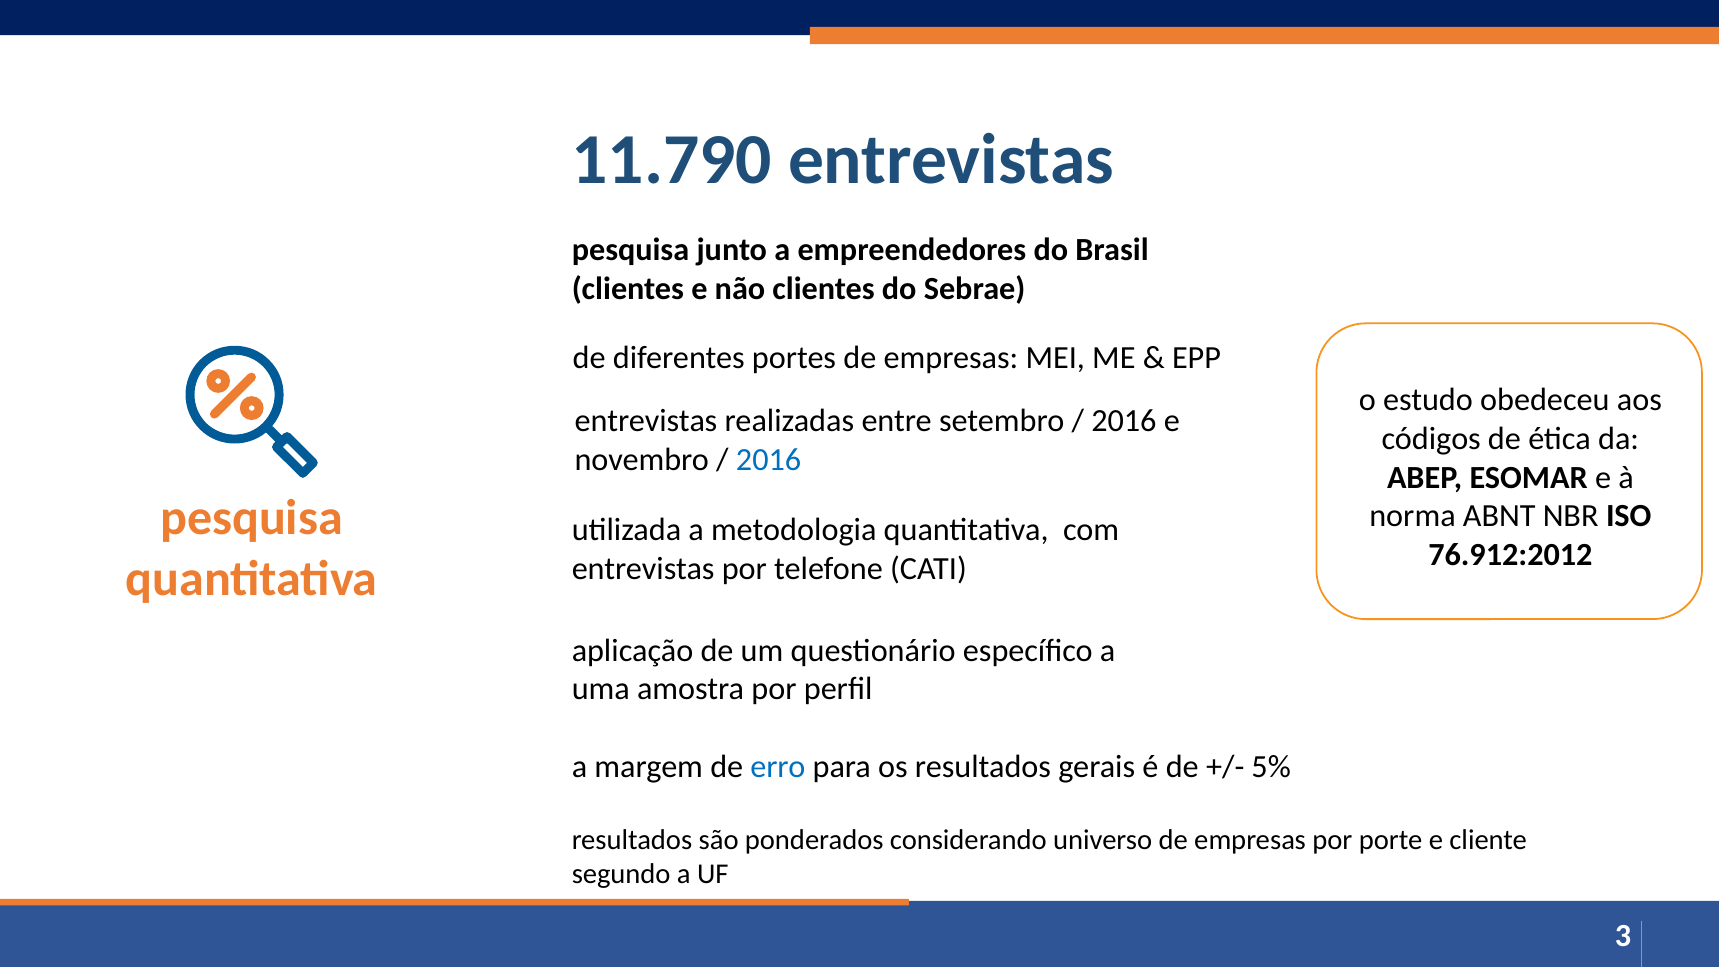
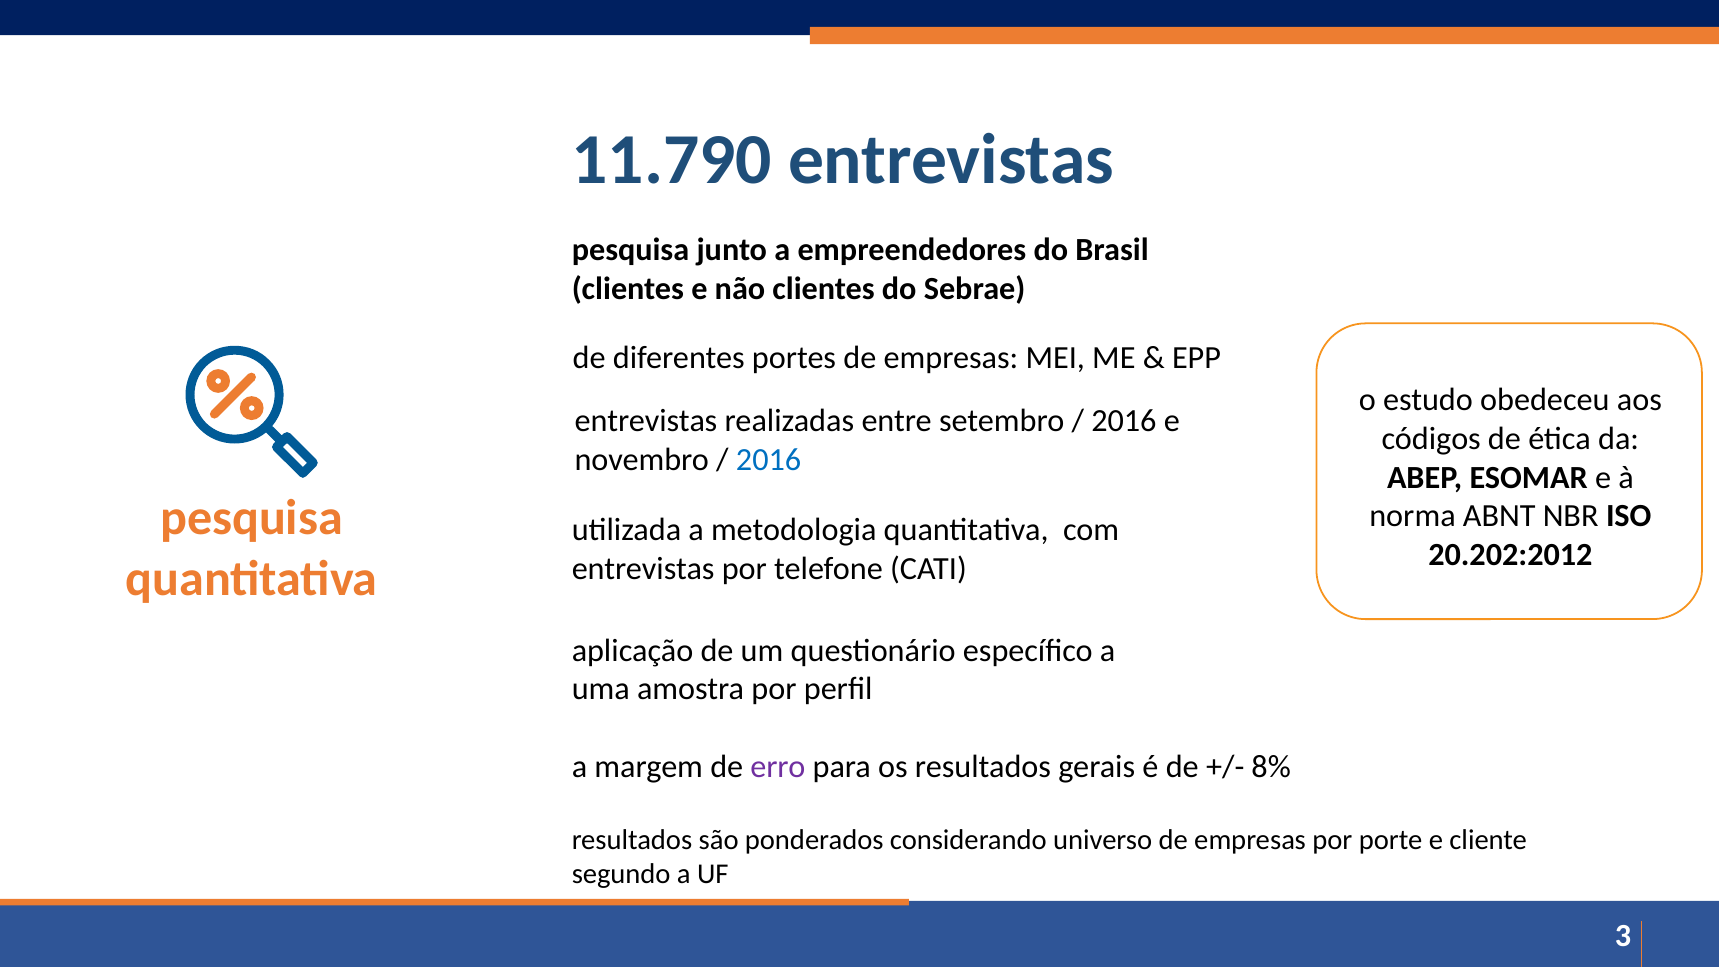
76.912:2012: 76.912:2012 -> 20.202:2012
erro colour: blue -> purple
5%: 5% -> 8%
